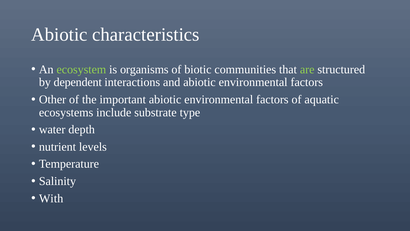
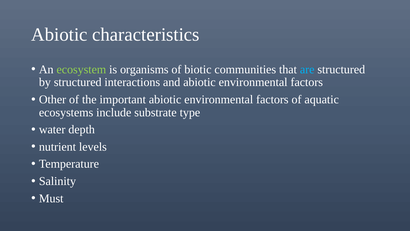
are colour: light green -> light blue
by dependent: dependent -> structured
With: With -> Must
